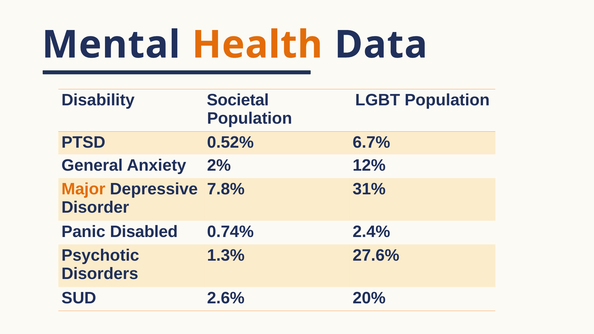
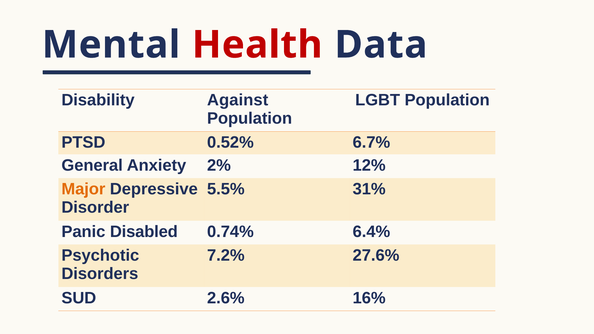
Health colour: orange -> red
Societal: Societal -> Against
7.8%: 7.8% -> 5.5%
2.4%: 2.4% -> 6.4%
1.3%: 1.3% -> 7.2%
20%: 20% -> 16%
